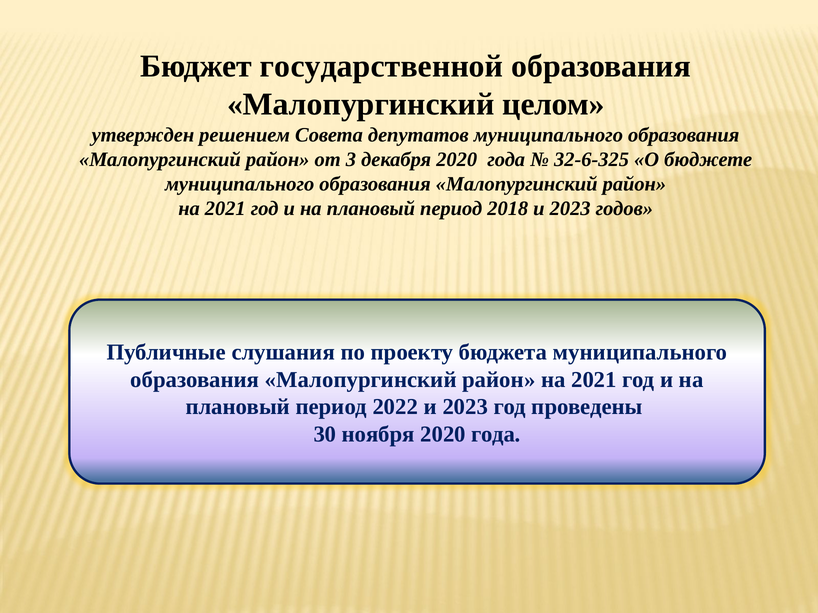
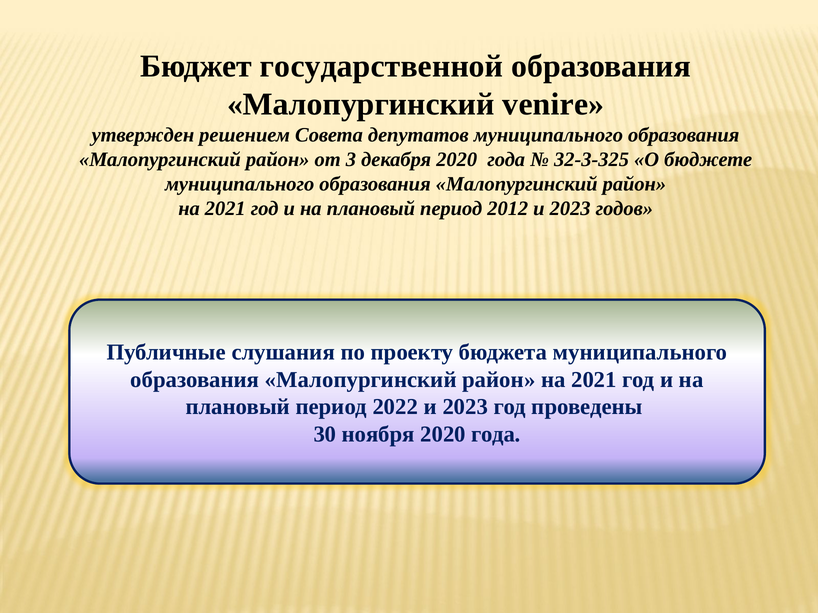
целом: целом -> venire
32-6-325: 32-6-325 -> 32-3-325
2018: 2018 -> 2012
